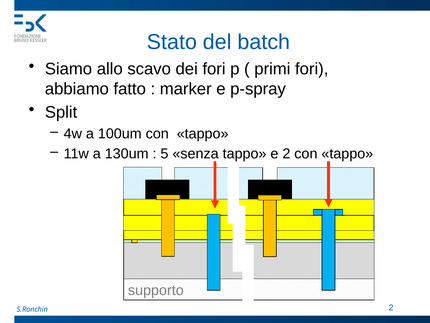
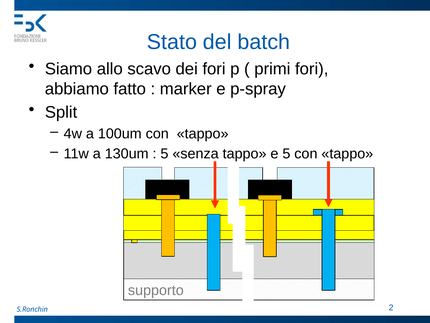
e 2: 2 -> 5
